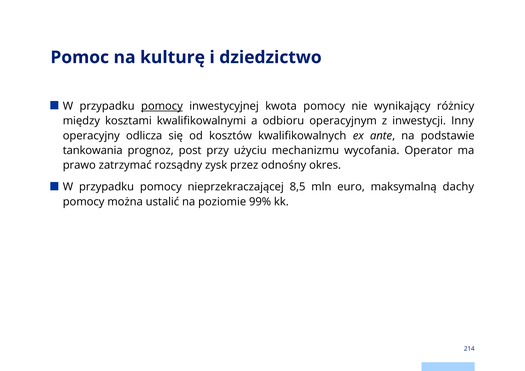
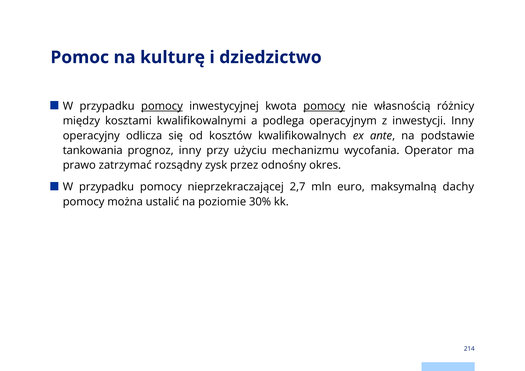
pomocy at (324, 106) underline: none -> present
wynikający: wynikający -> własnością
odbioru: odbioru -> podlega
prognoz post: post -> inny
8,5: 8,5 -> 2,7
99%: 99% -> 30%
